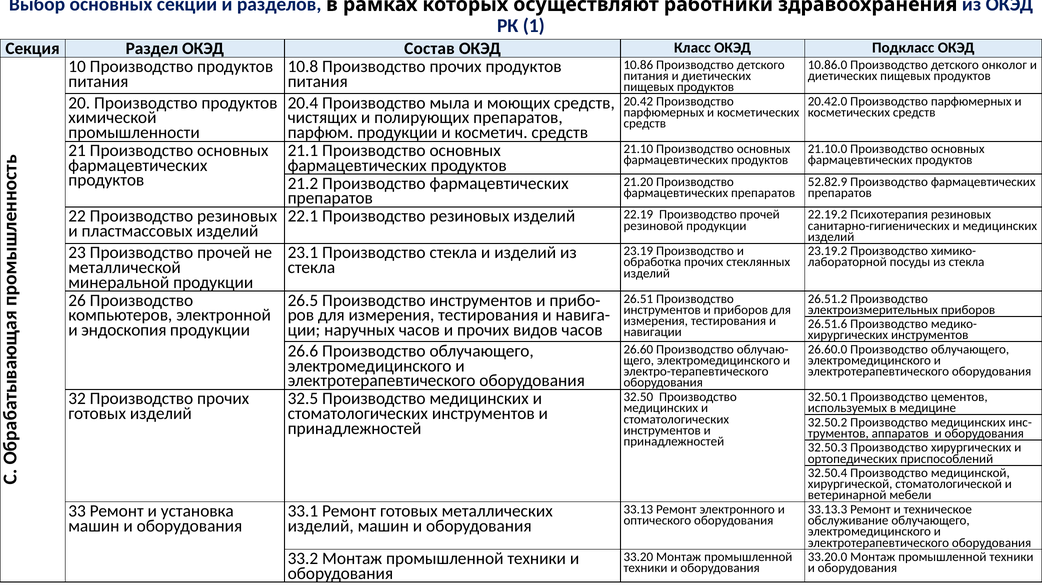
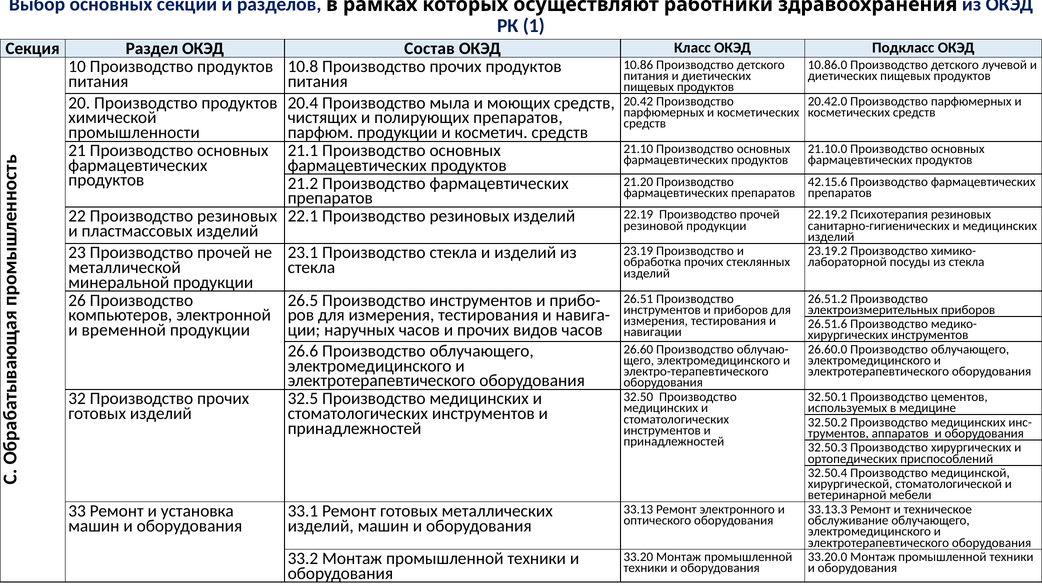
онколог: онколог -> лучевой
52.82.9: 52.82.9 -> 42.15.6
эндоскопия: эндоскопия -> временной
